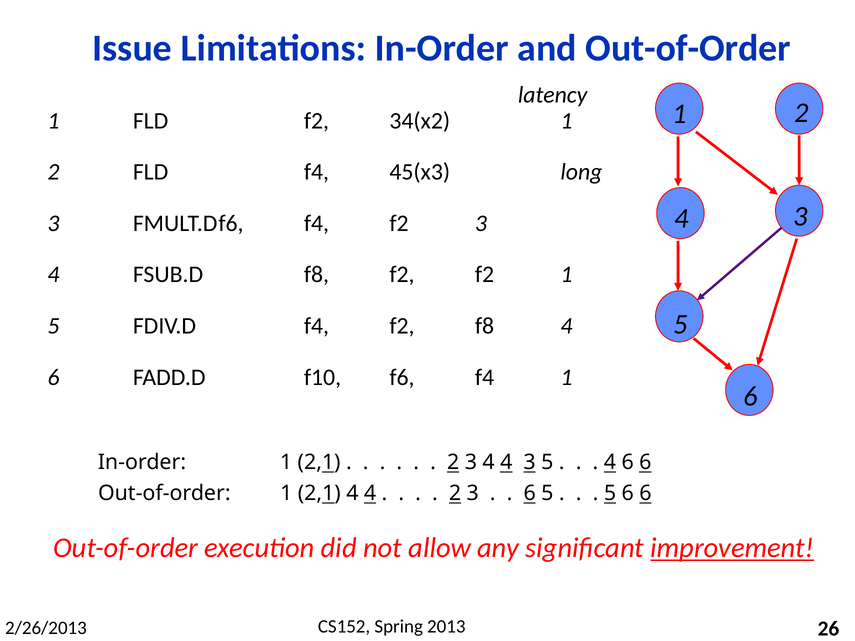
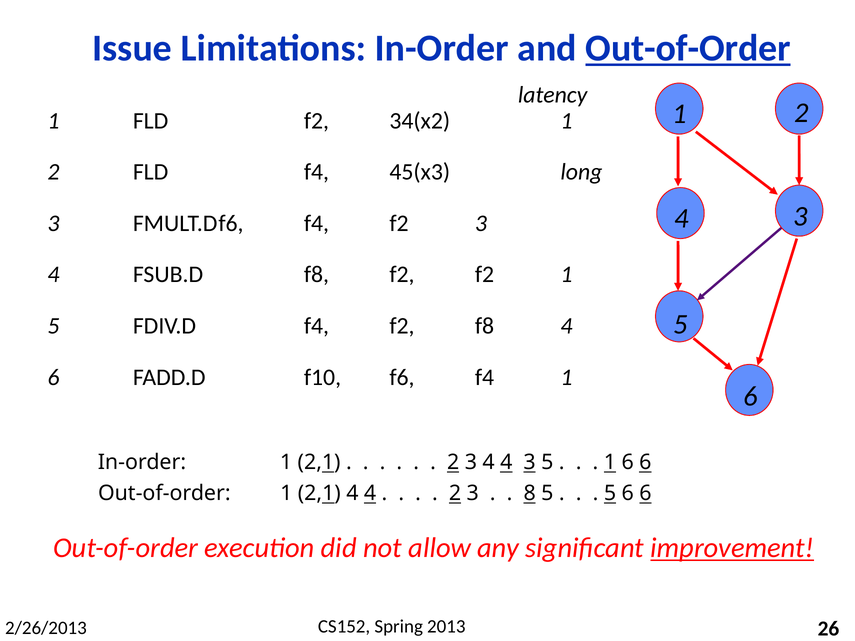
Out-of-Order at (688, 48) underline: none -> present
4 at (610, 462): 4 -> 1
6 at (530, 493): 6 -> 8
